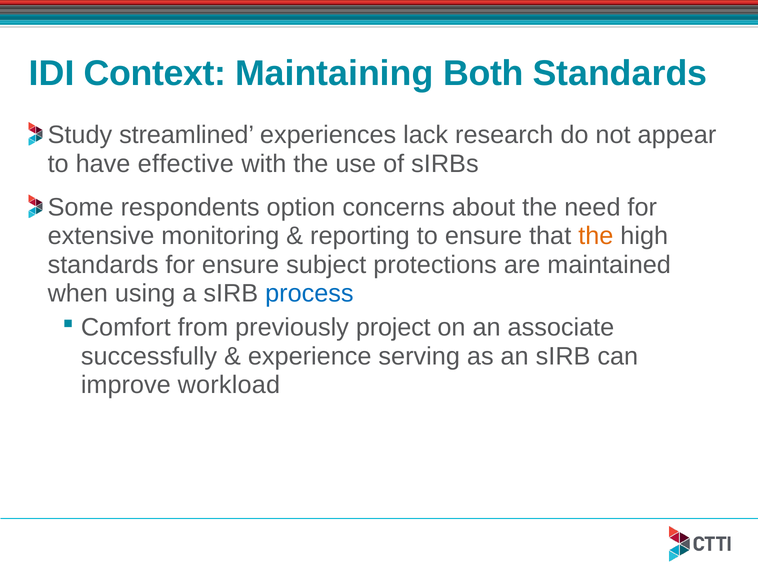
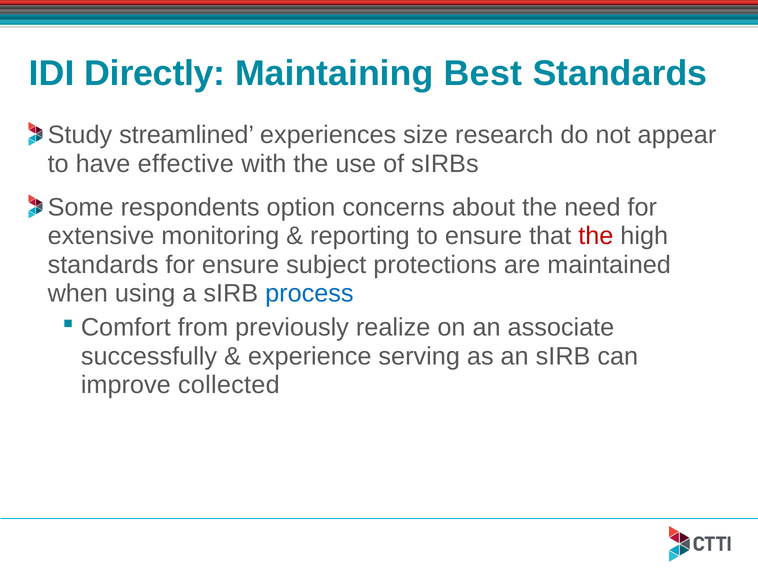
Context: Context -> Directly
Both: Both -> Best
lack: lack -> size
the at (596, 236) colour: orange -> red
project: project -> realize
workload: workload -> collected
